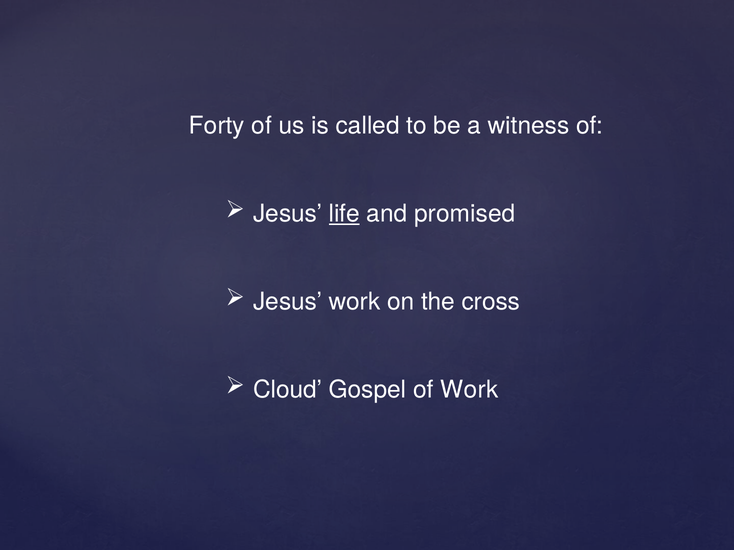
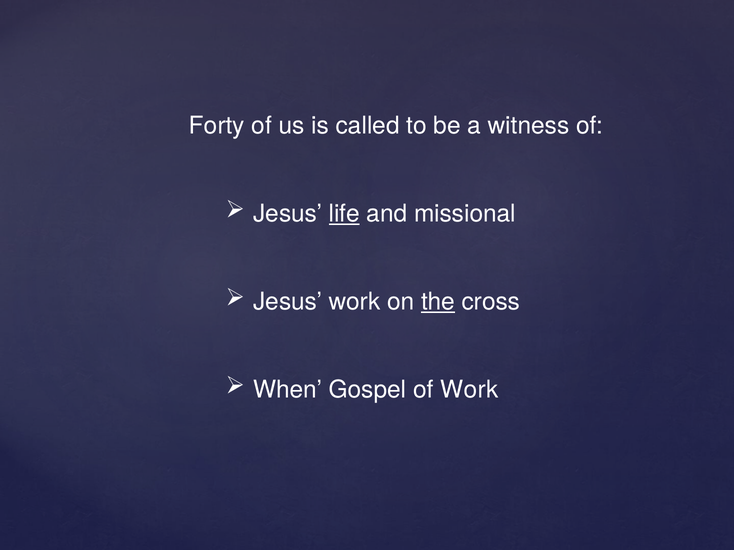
promised: promised -> missional
the underline: none -> present
Cloud: Cloud -> When
